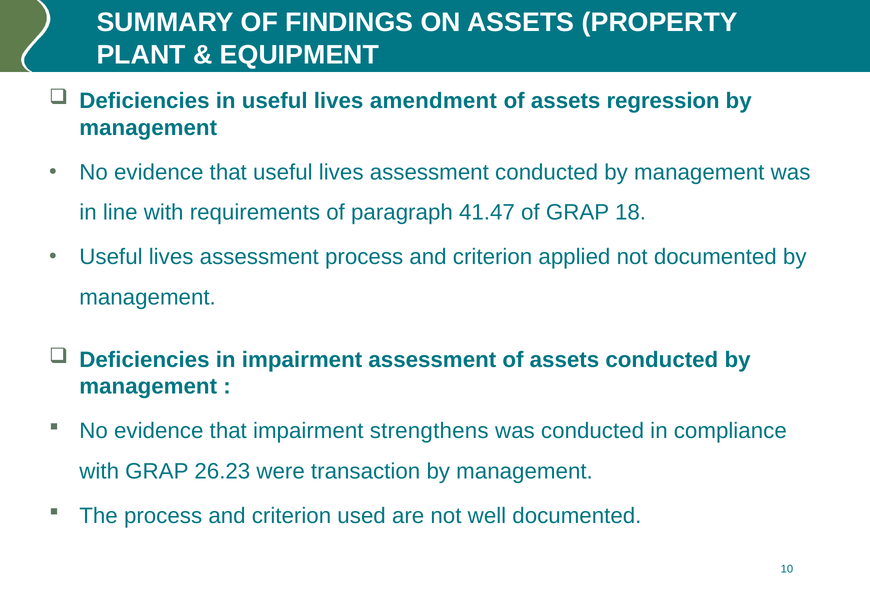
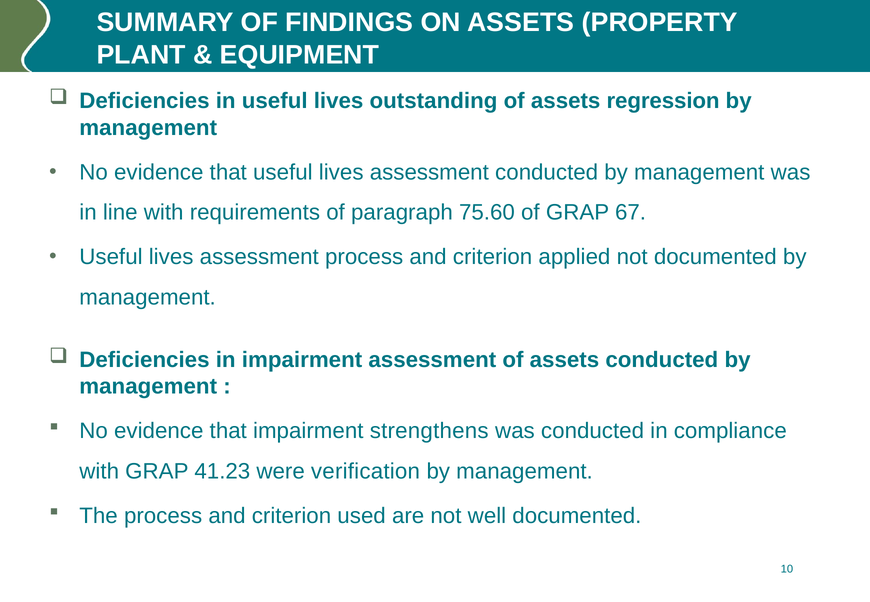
amendment: amendment -> outstanding
41.47: 41.47 -> 75.60
18: 18 -> 67
26.23: 26.23 -> 41.23
transaction: transaction -> verification
